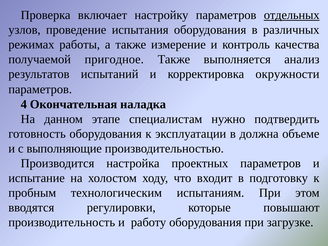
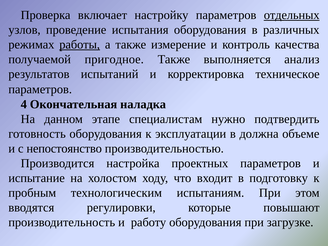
работы underline: none -> present
окружности: окружности -> техническое
выполняющие: выполняющие -> непостоянство
